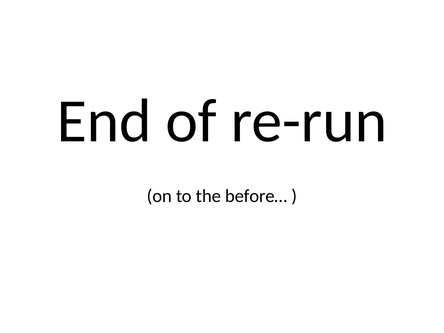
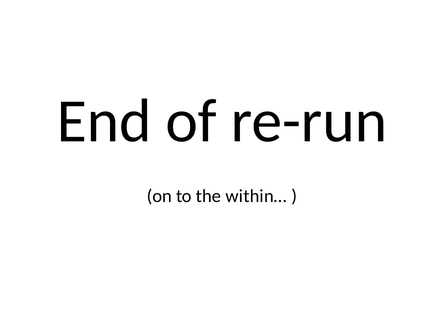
before…: before… -> within…
